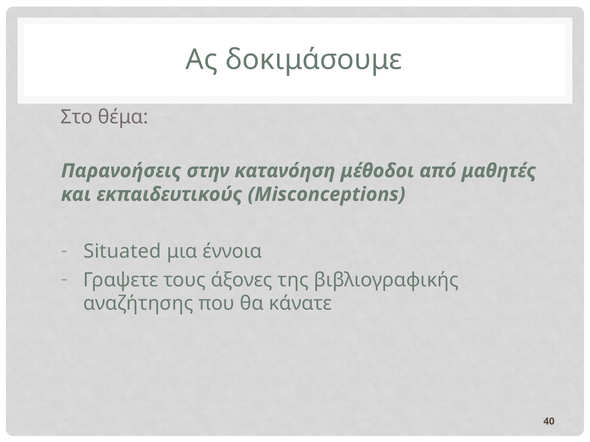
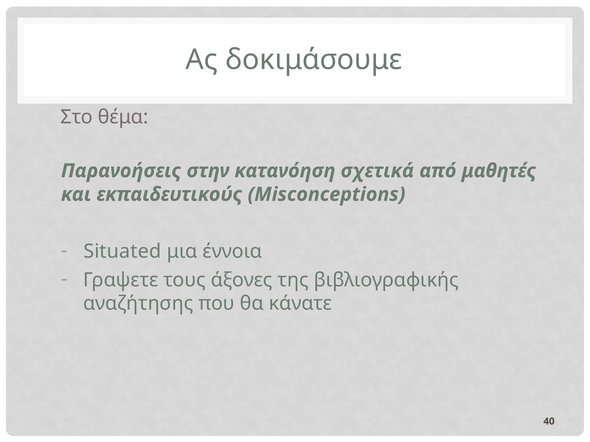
μέθοδοι: μέθοδοι -> σχετικά
